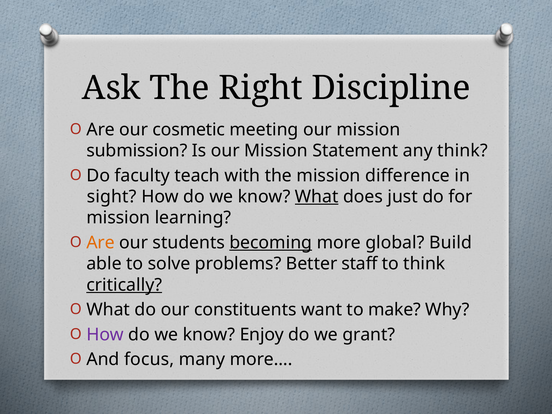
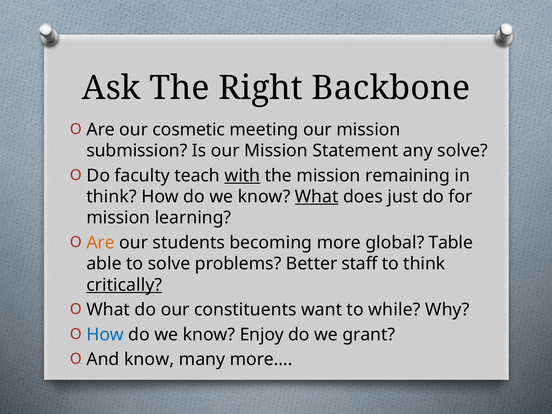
Discipline: Discipline -> Backbone
any think: think -> solve
with underline: none -> present
difference: difference -> remaining
sight at (112, 197): sight -> think
becoming underline: present -> none
Build: Build -> Table
make: make -> while
How at (105, 335) colour: purple -> blue
And focus: focus -> know
